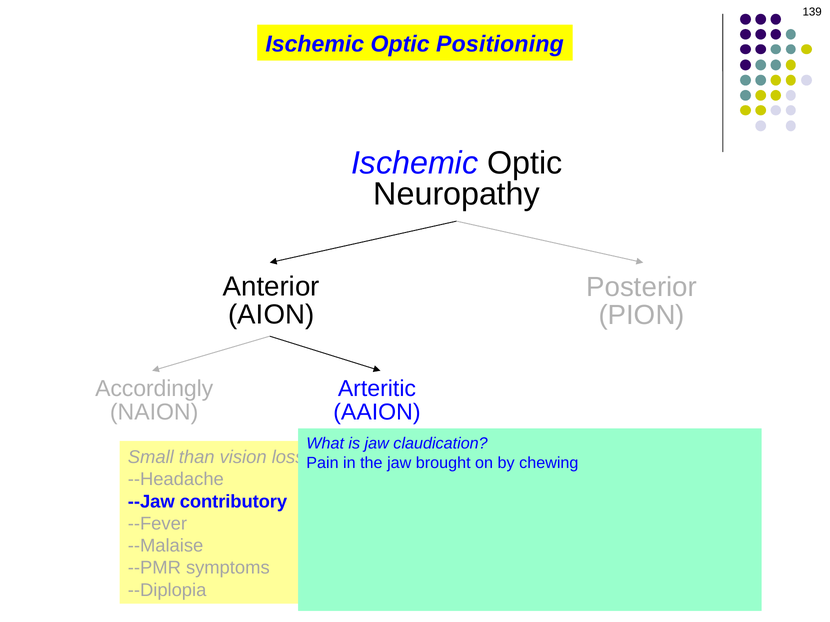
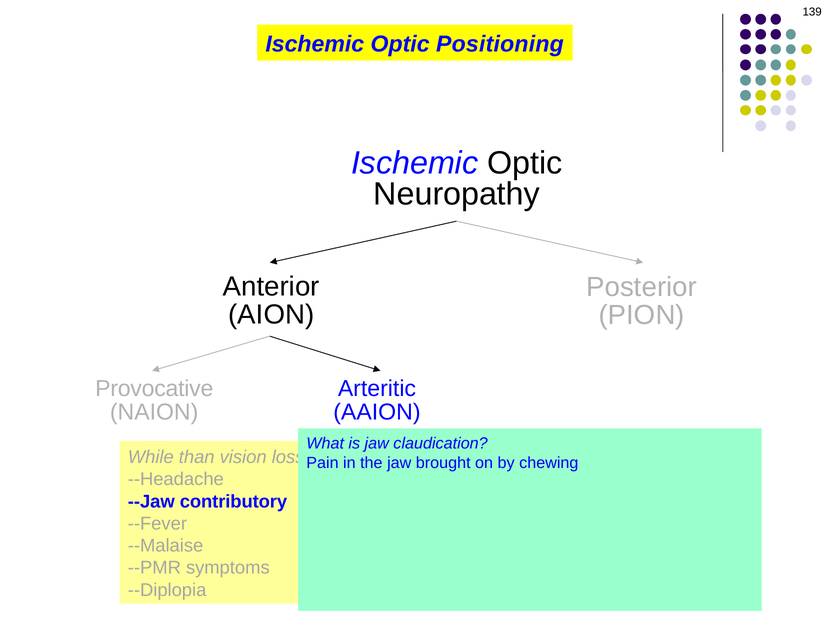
Accordingly: Accordingly -> Provocative
Small: Small -> While
